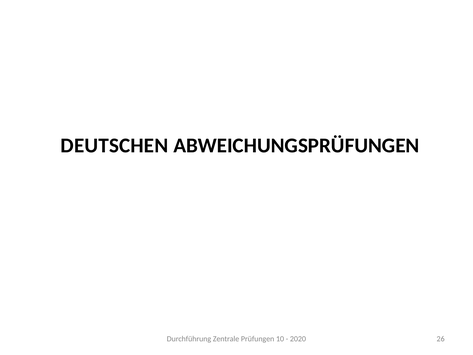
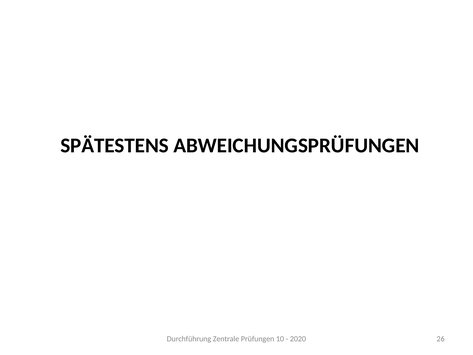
DEUTSCHEN: DEUTSCHEN -> SPÄTESTENS
